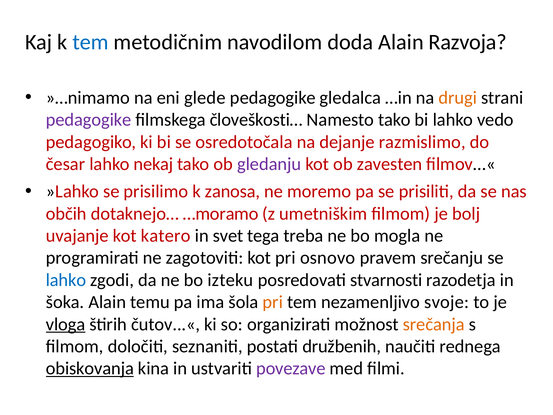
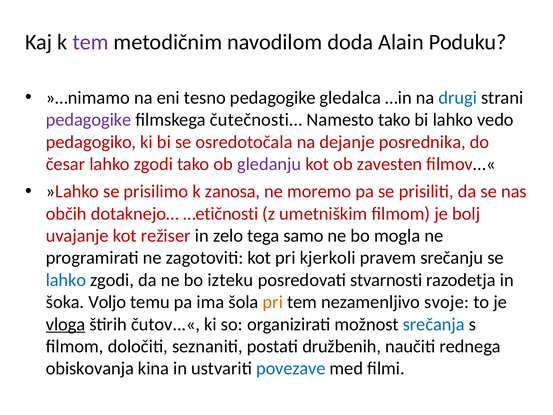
tem at (90, 42) colour: blue -> purple
Razvoja: Razvoja -> Poduku
glede: glede -> tesno
drugi colour: orange -> blue
človeškosti…: človeškosti… -> čutečnosti…
razmislimo: razmislimo -> posrednika
česar lahko nekaj: nekaj -> zgodi
…moramo: …moramo -> …etičnosti
katero: katero -> režiser
svet: svet -> zelo
treba: treba -> samo
osnovo: osnovo -> kjerkoli
šoka Alain: Alain -> Voljo
srečanja colour: orange -> blue
obiskovanja underline: present -> none
povezave colour: purple -> blue
